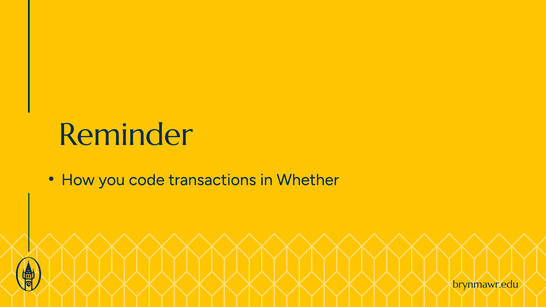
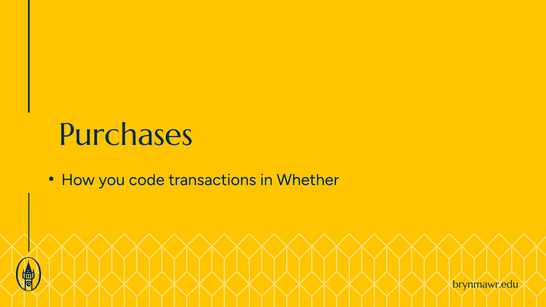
Reminder: Reminder -> Purchases
